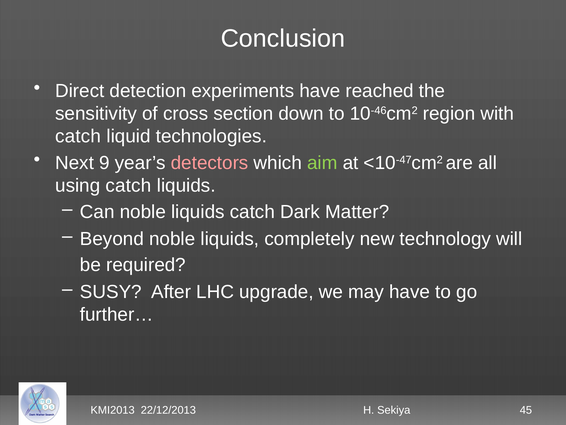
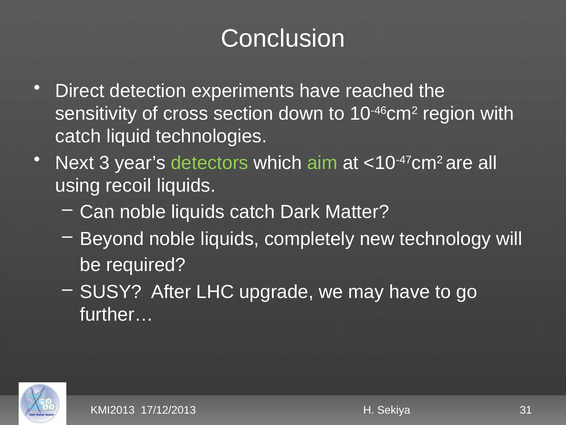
9: 9 -> 3
detectors colour: pink -> light green
using catch: catch -> recoil
22/12/2013: 22/12/2013 -> 17/12/2013
45: 45 -> 31
